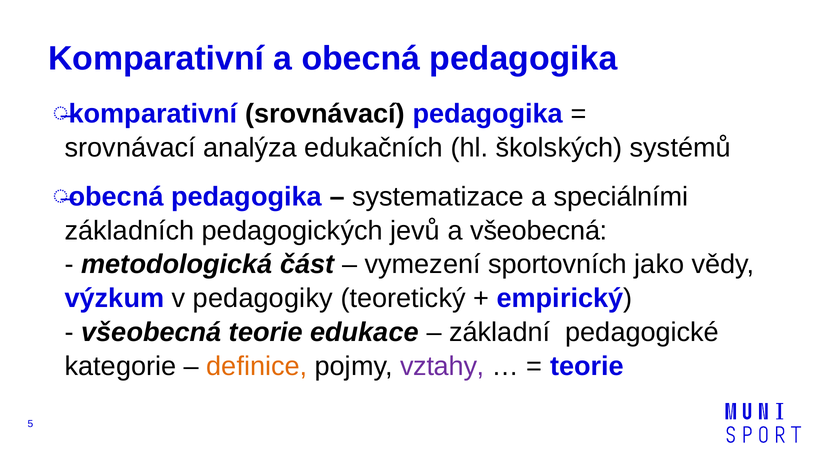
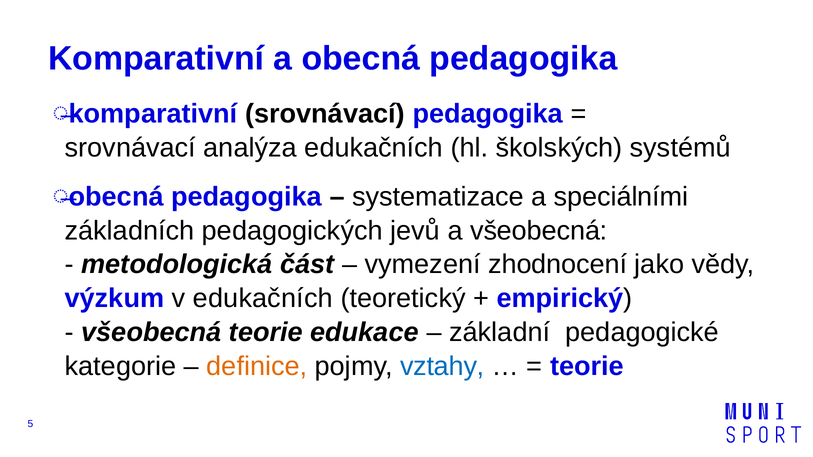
sportovních: sportovních -> zhodnocení
v pedagogiky: pedagogiky -> edukačních
vztahy colour: purple -> blue
